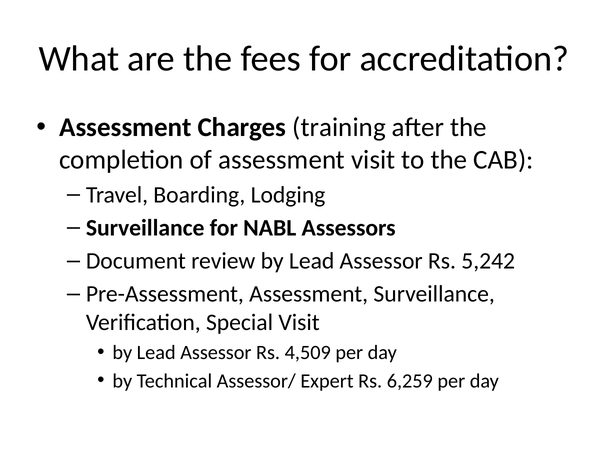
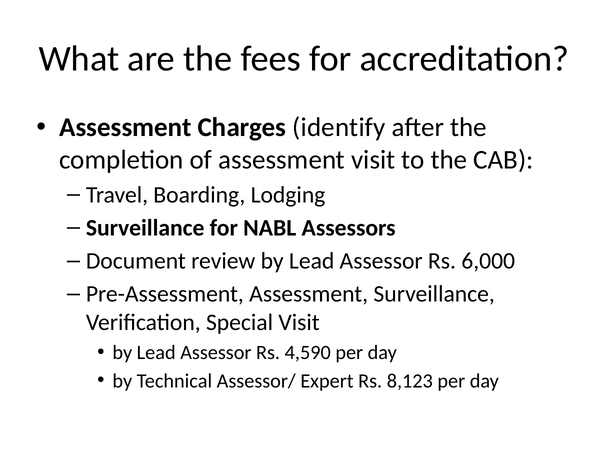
training: training -> identify
5,242: 5,242 -> 6,000
4,509: 4,509 -> 4,590
6,259: 6,259 -> 8,123
